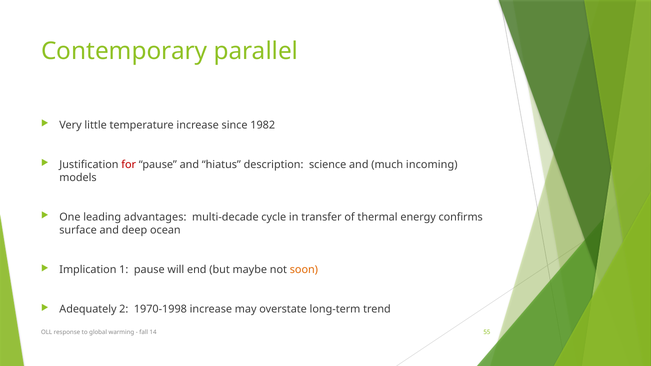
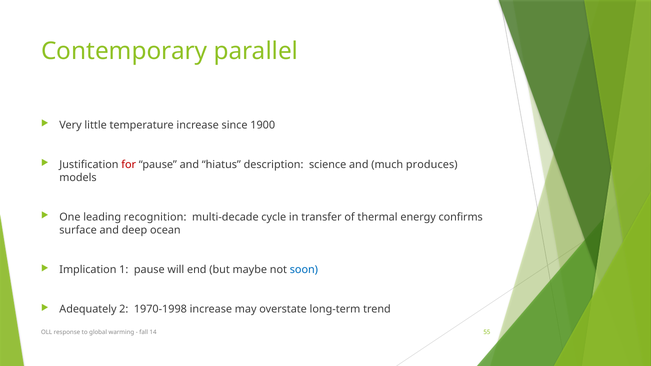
1982: 1982 -> 1900
incoming: incoming -> produces
advantages: advantages -> recognition
soon colour: orange -> blue
